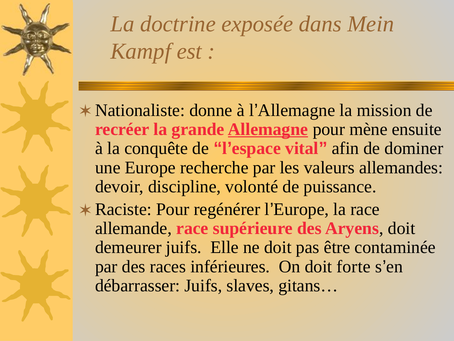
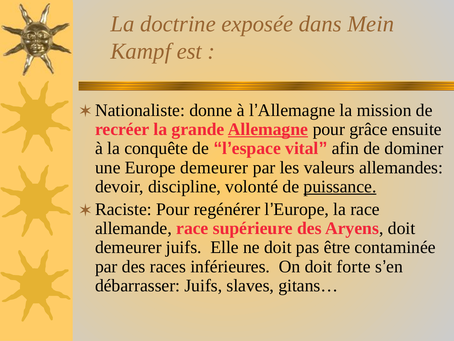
mène: mène -> grâce
Europe recherche: recherche -> demeurer
puissance underline: none -> present
